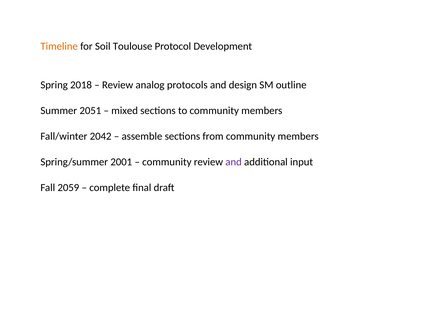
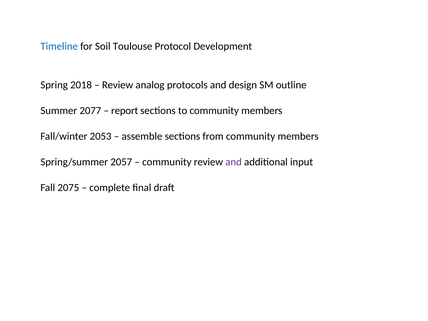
Timeline colour: orange -> blue
2051: 2051 -> 2077
mixed: mixed -> report
2042: 2042 -> 2053
2001: 2001 -> 2057
2059: 2059 -> 2075
